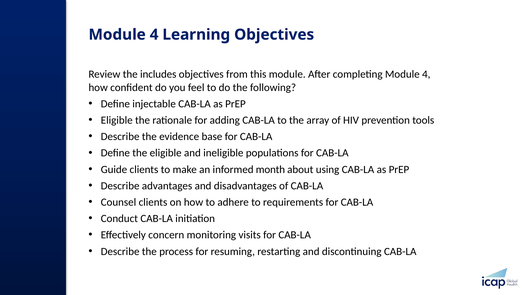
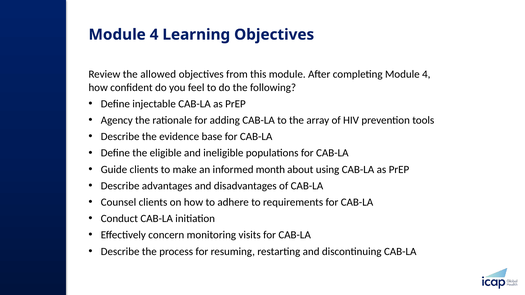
includes: includes -> allowed
Eligible at (117, 120): Eligible -> Agency
